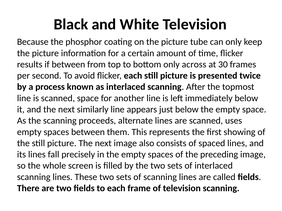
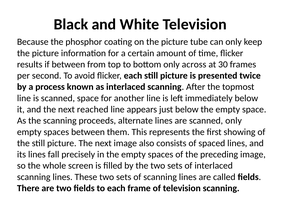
similarly: similarly -> reached
scanned uses: uses -> only
